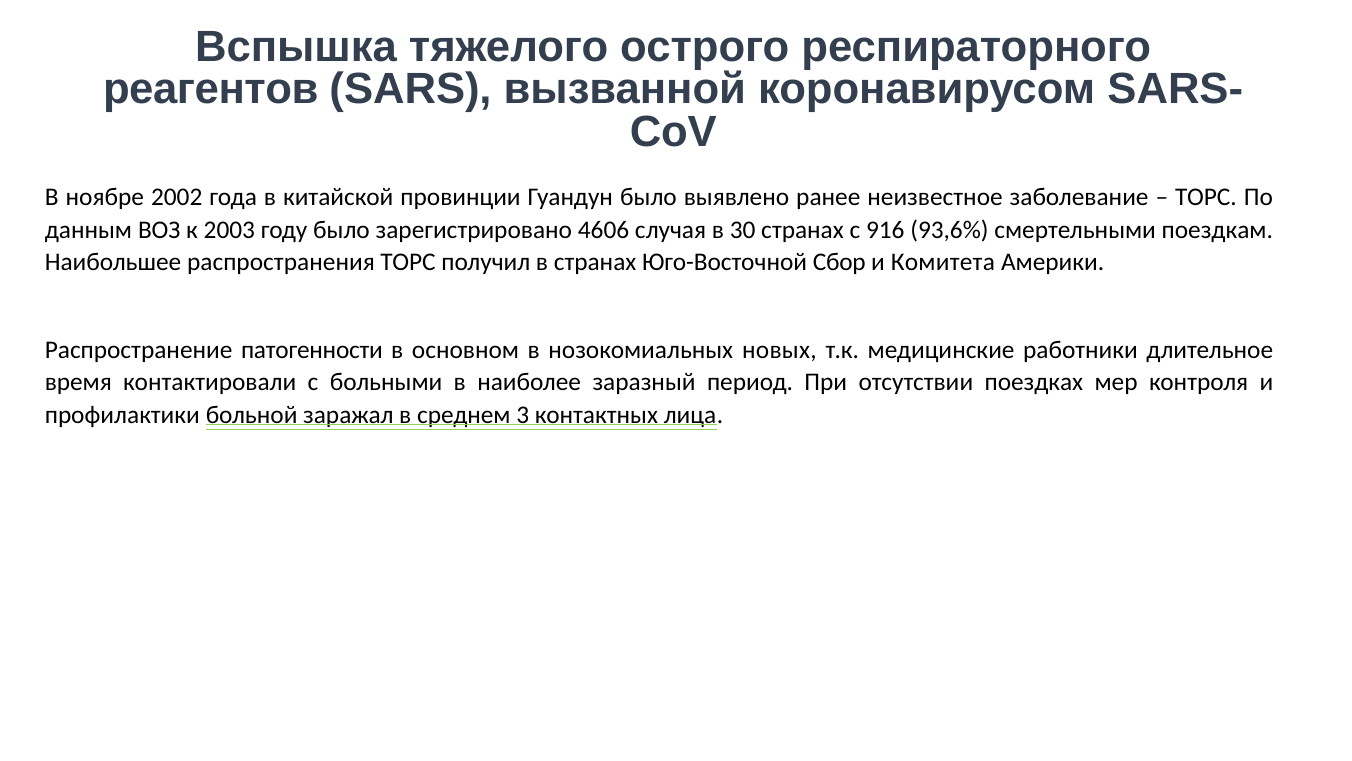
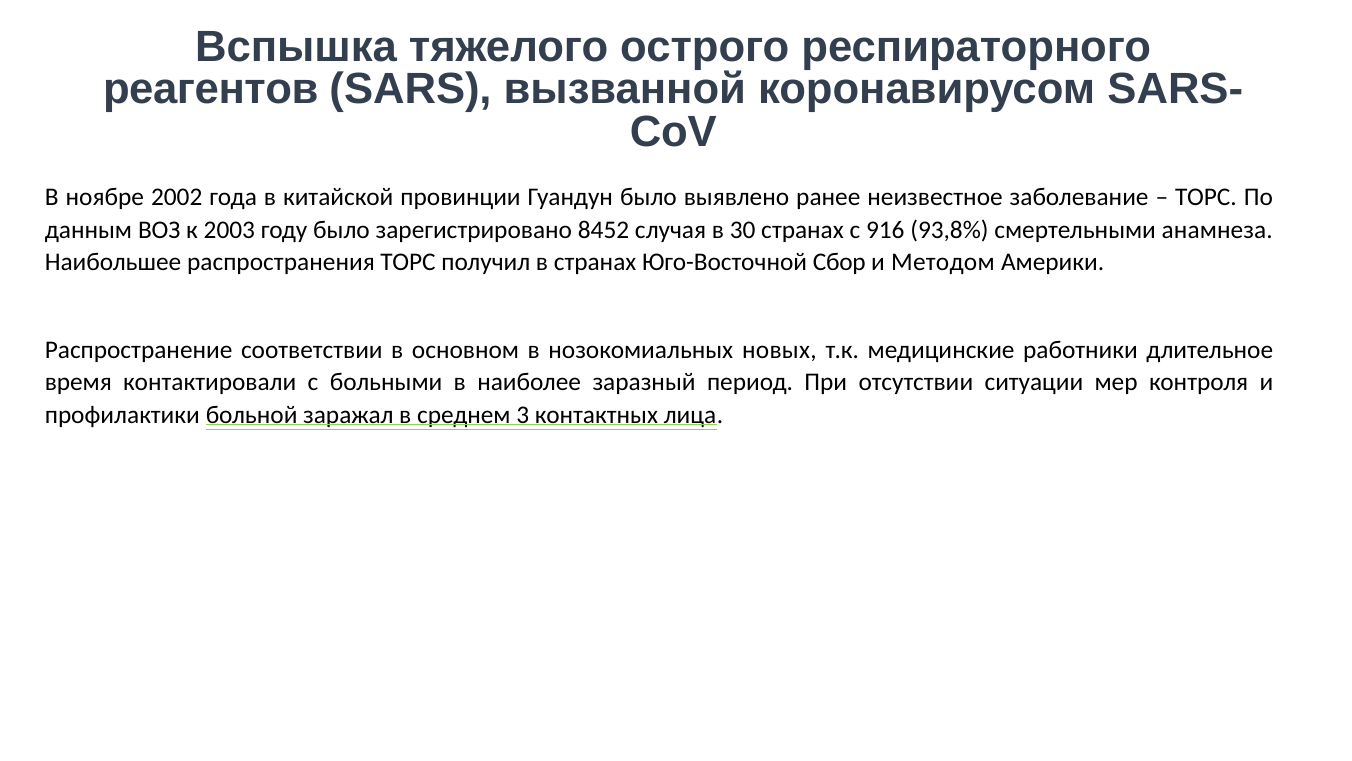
4606: 4606 -> 8452
93,6%: 93,6% -> 93,8%
поездкам: поездкам -> анамнеза
Комитета: Комитета -> Методом
патогенности: патогенности -> соответствии
поездках: поездках -> ситуации
